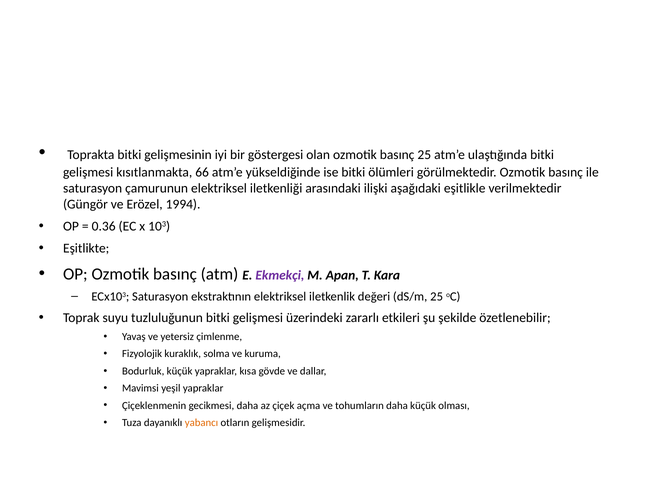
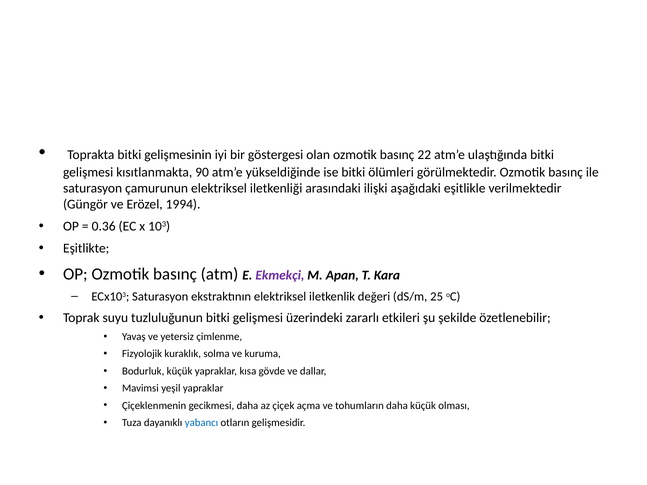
basınç 25: 25 -> 22
66: 66 -> 90
yabancı colour: orange -> blue
